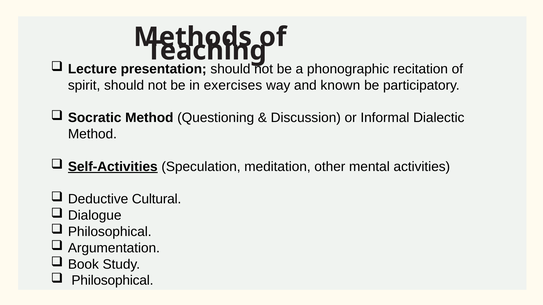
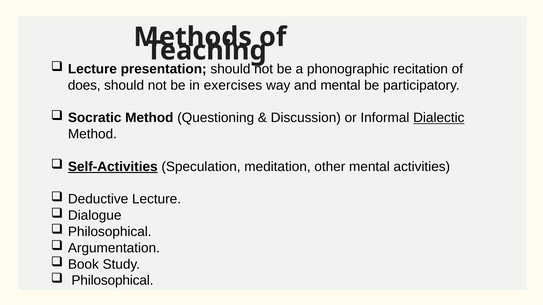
spirit: spirit -> does
and known: known -> mental
Dialectic underline: none -> present
Deductive Cultural: Cultural -> Lecture
